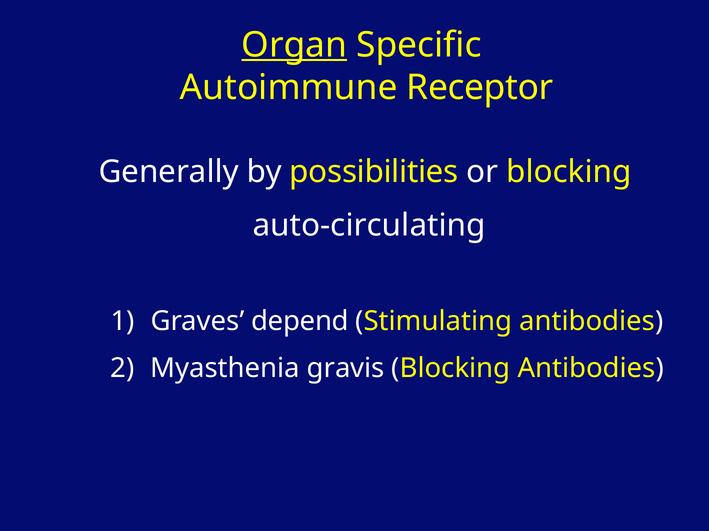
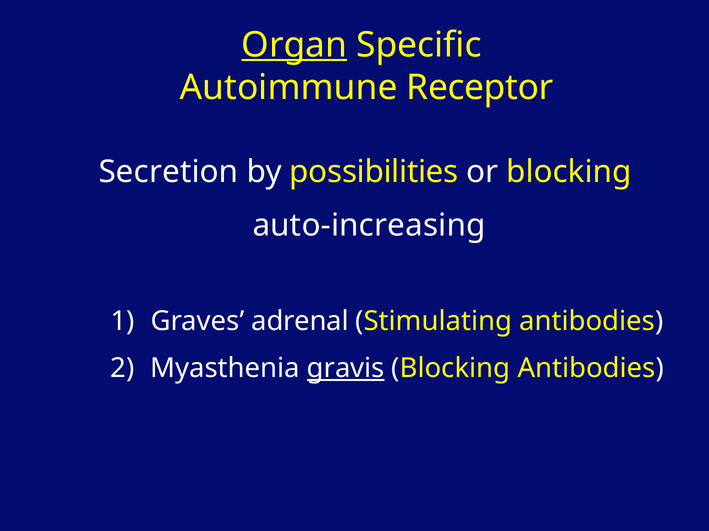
Generally: Generally -> Secretion
auto-circulating: auto-circulating -> auto-increasing
depend: depend -> adrenal
gravis underline: none -> present
